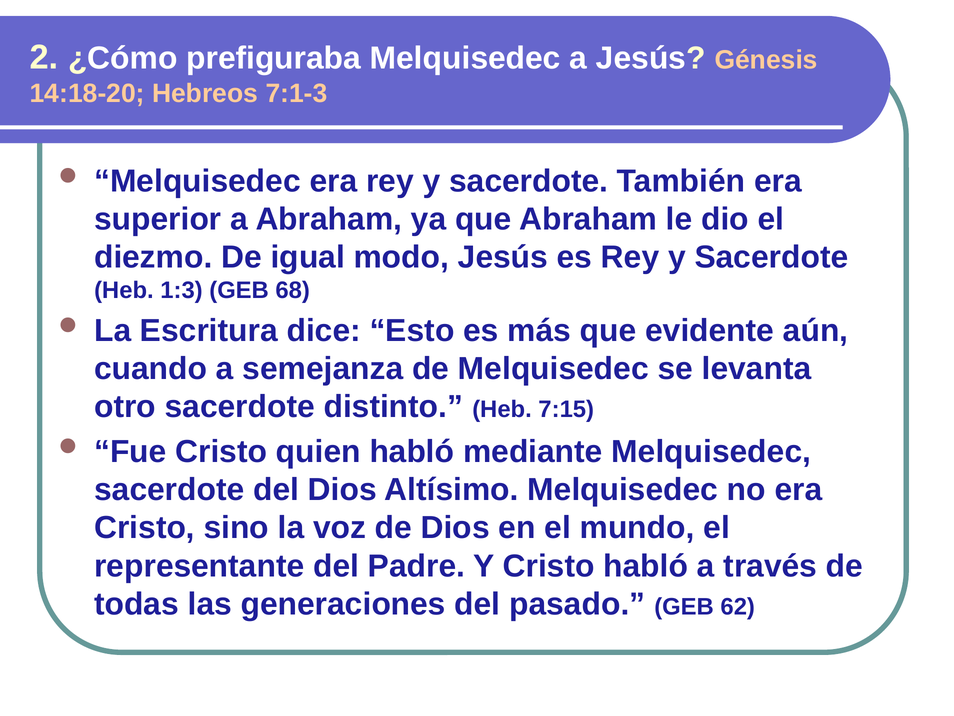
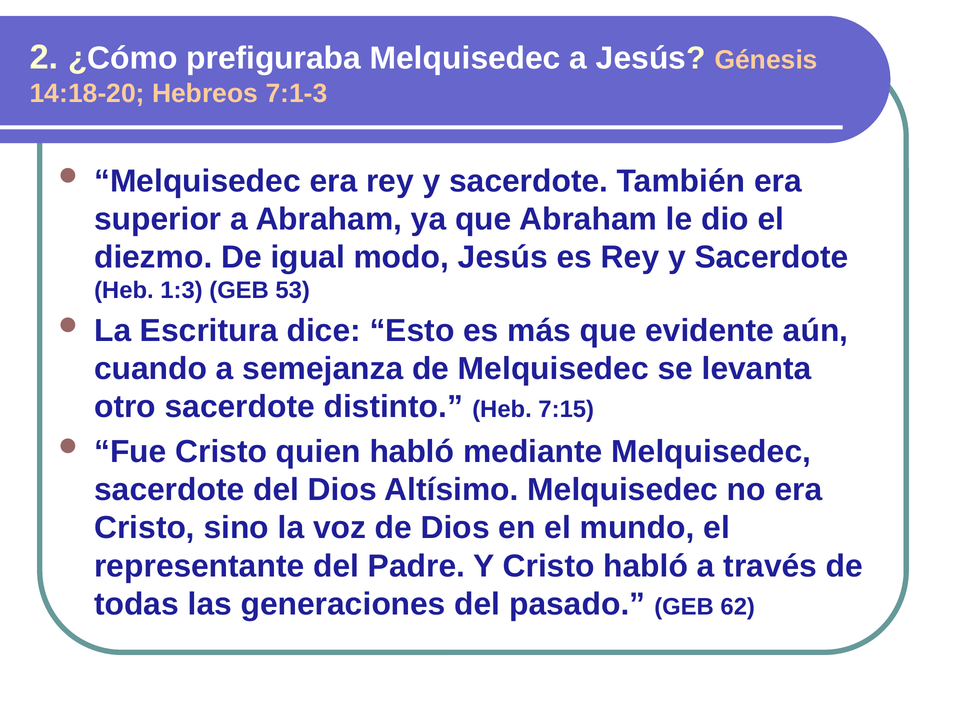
68: 68 -> 53
